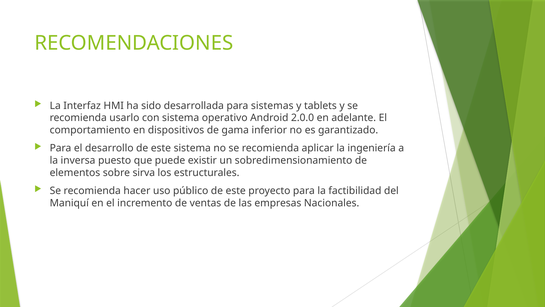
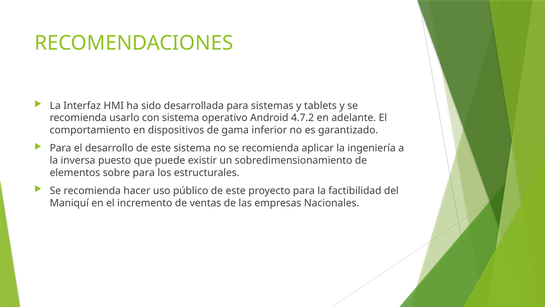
2.0.0: 2.0.0 -> 4.7.2
sobre sirva: sirva -> para
